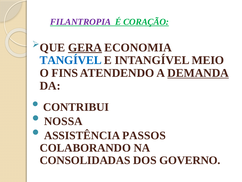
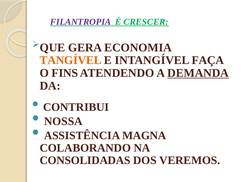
CORAÇÃO: CORAÇÃO -> CRESCER
GERA underline: present -> none
TANGÍVEL colour: blue -> orange
MEIO: MEIO -> FAÇA
PASSOS: PASSOS -> MAGNA
GOVERNO: GOVERNO -> VEREMOS
